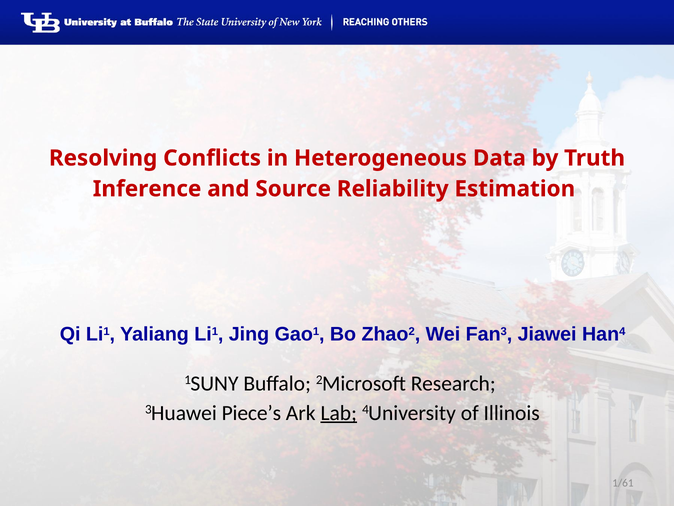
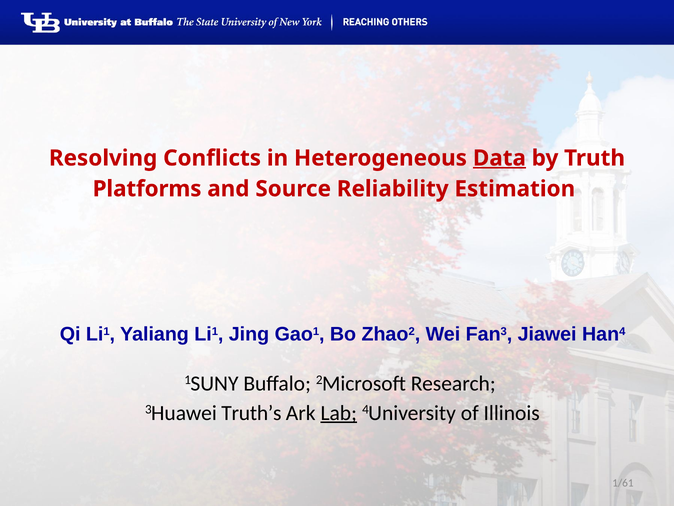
Data underline: none -> present
Inference: Inference -> Platforms
Piece’s: Piece’s -> Truth’s
